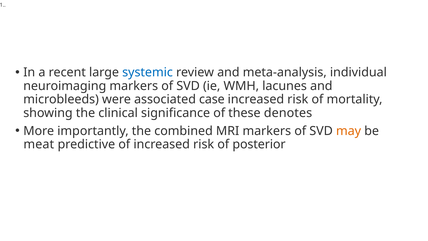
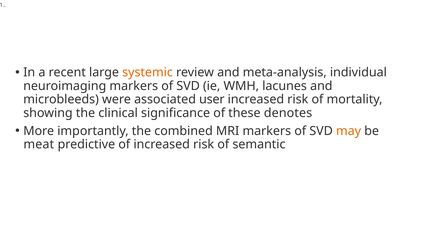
systemic colour: blue -> orange
case: case -> user
posterior: posterior -> semantic
